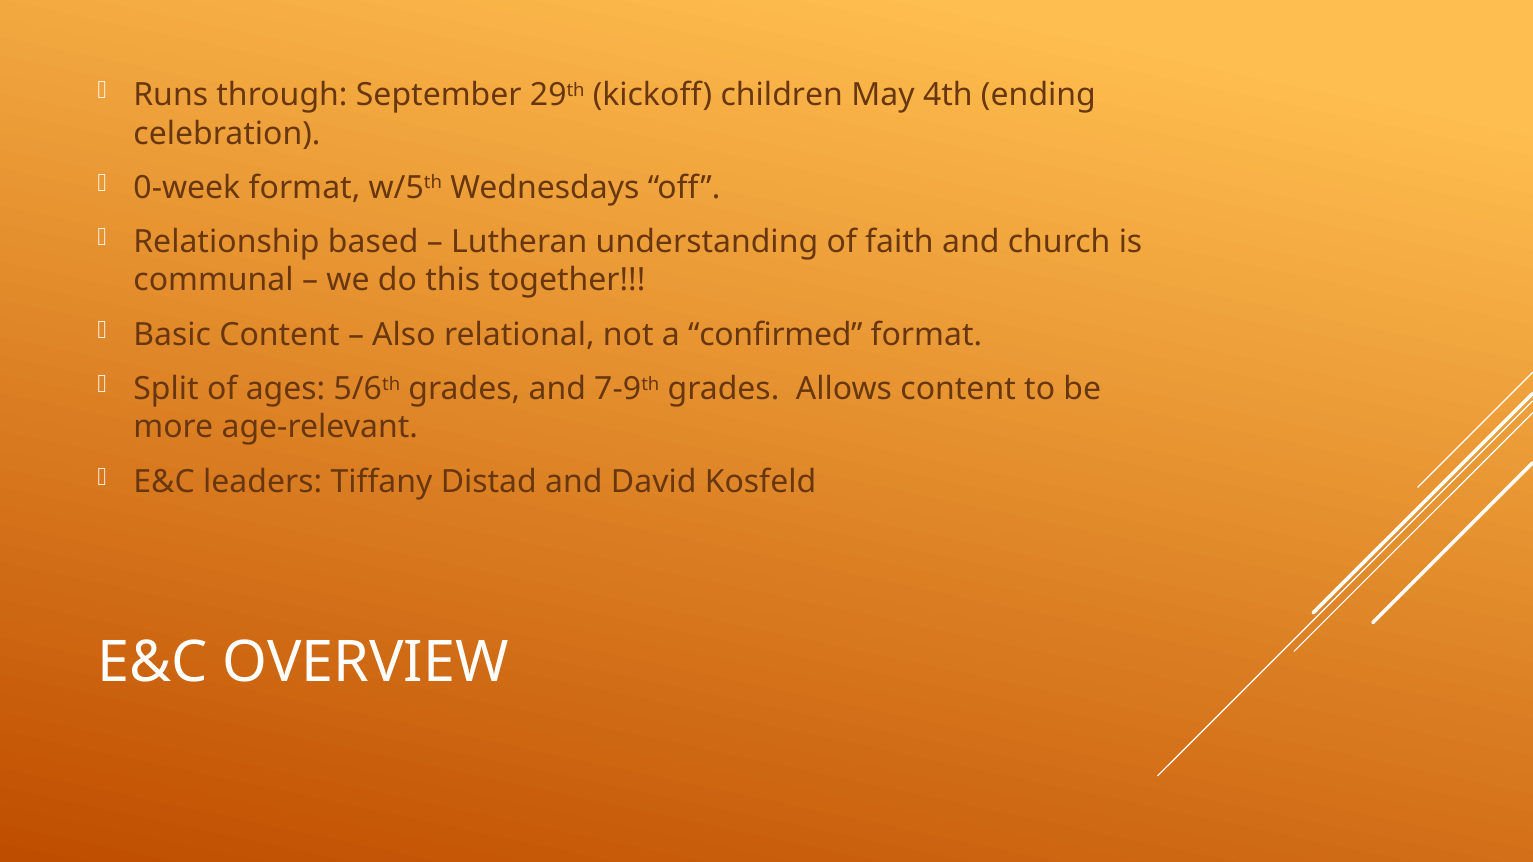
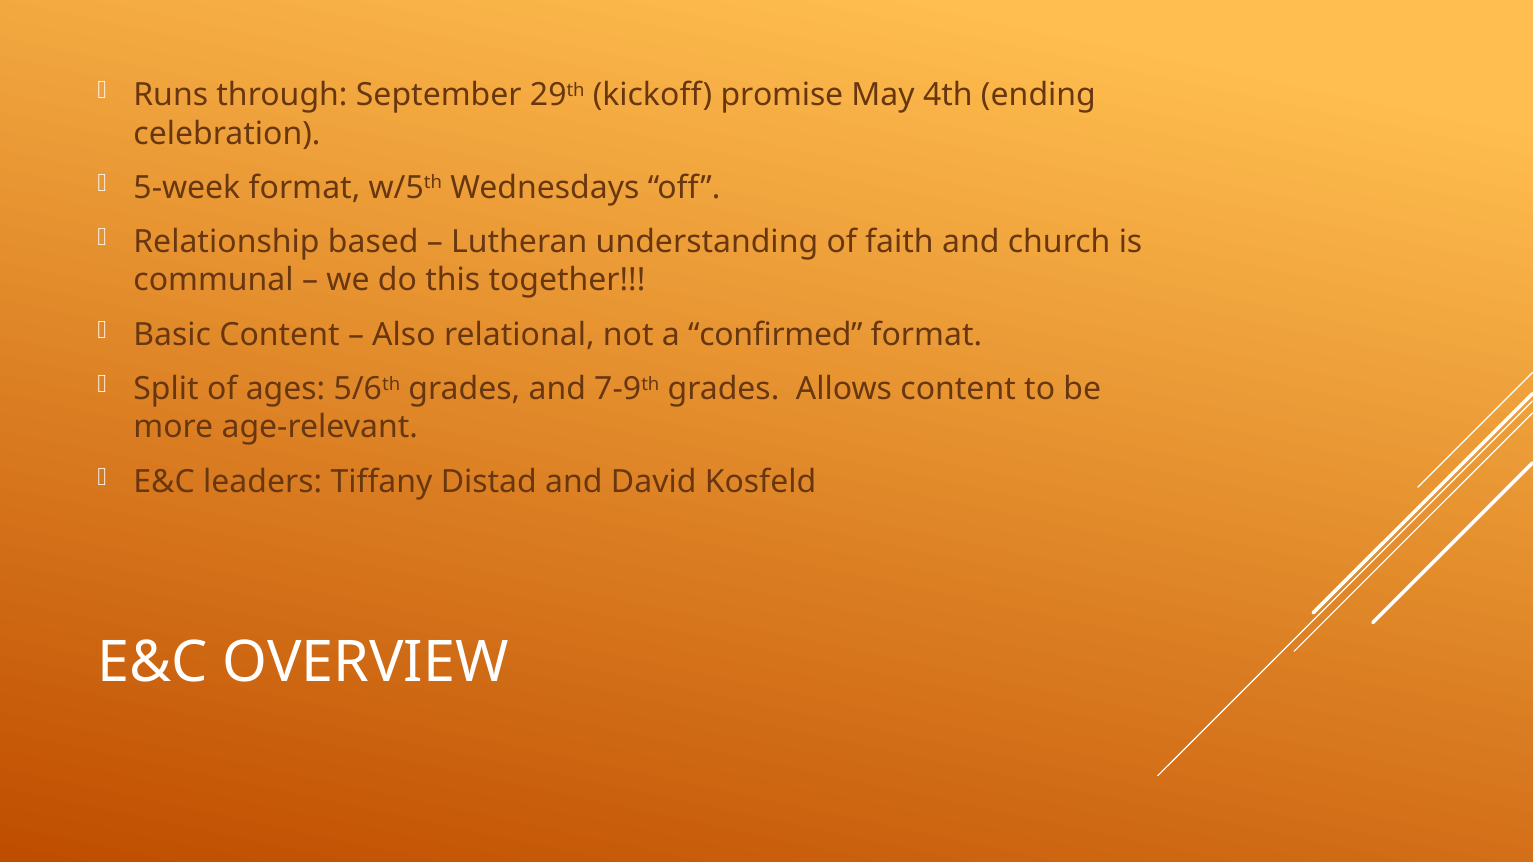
children: children -> promise
0-week: 0-week -> 5-week
